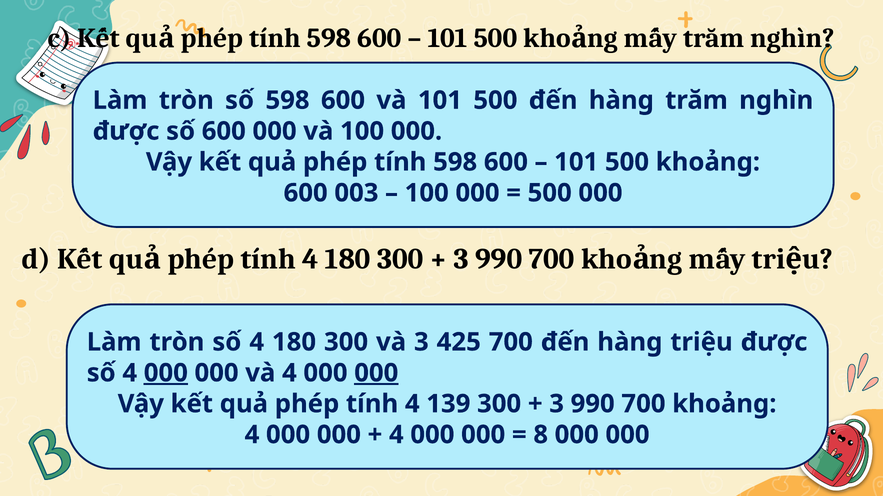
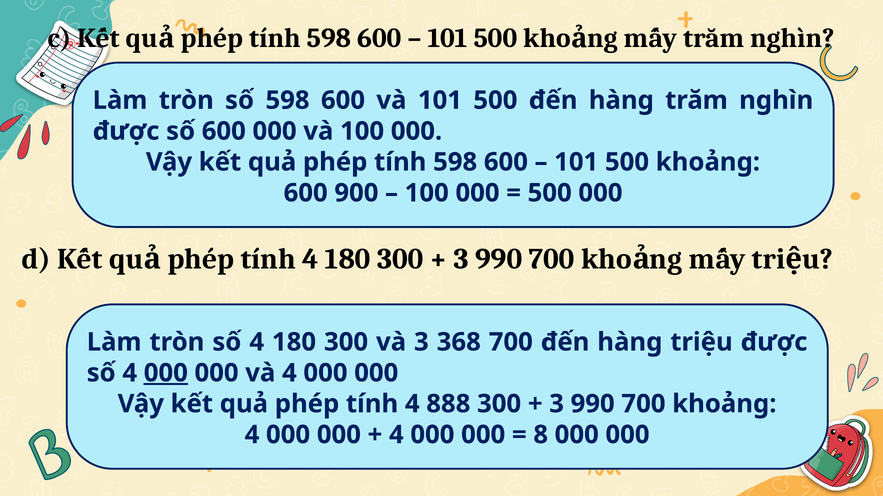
003: 003 -> 900
425: 425 -> 368
000 at (376, 373) underline: present -> none
139: 139 -> 888
